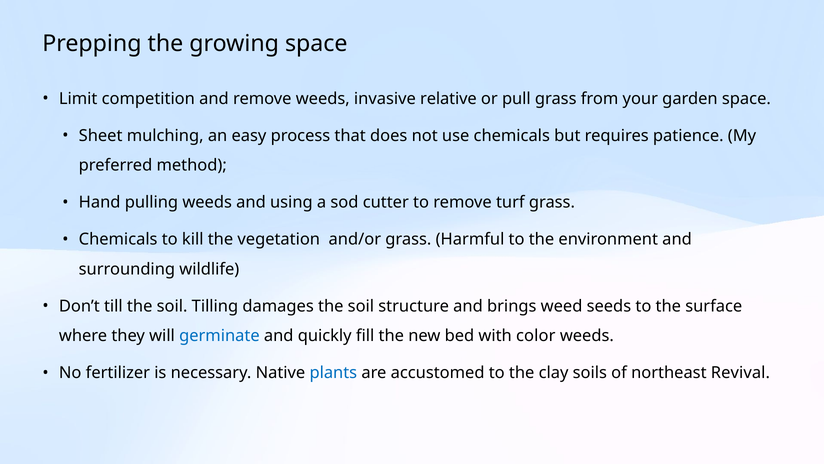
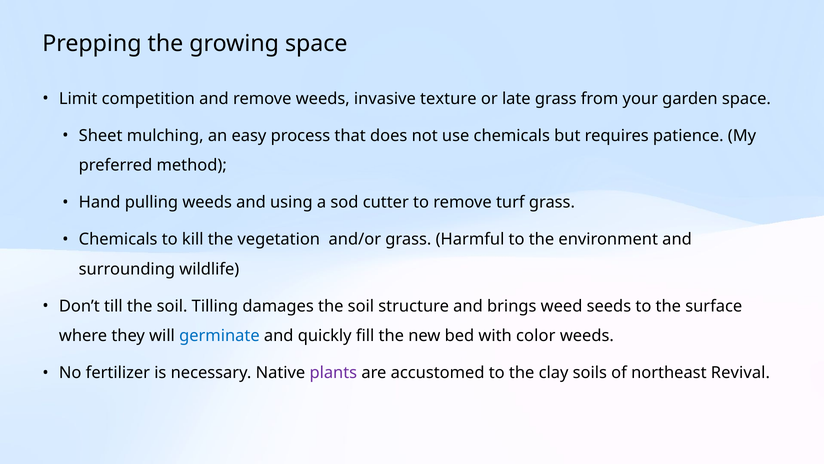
relative: relative -> texture
pull: pull -> late
plants colour: blue -> purple
